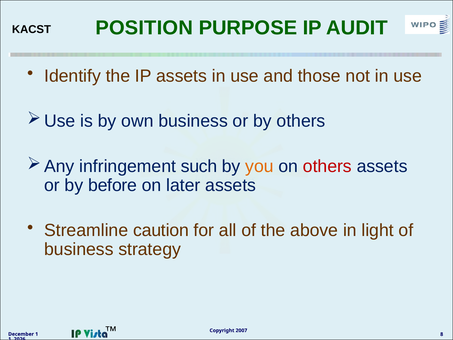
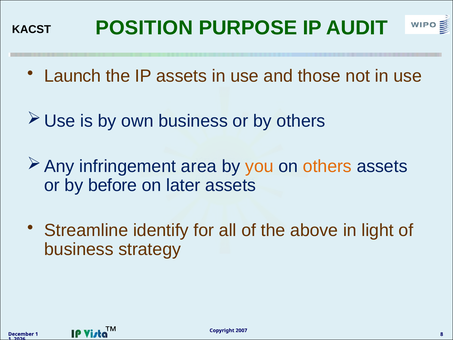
Identify: Identify -> Launch
such: such -> area
others at (327, 166) colour: red -> orange
caution: caution -> identify
